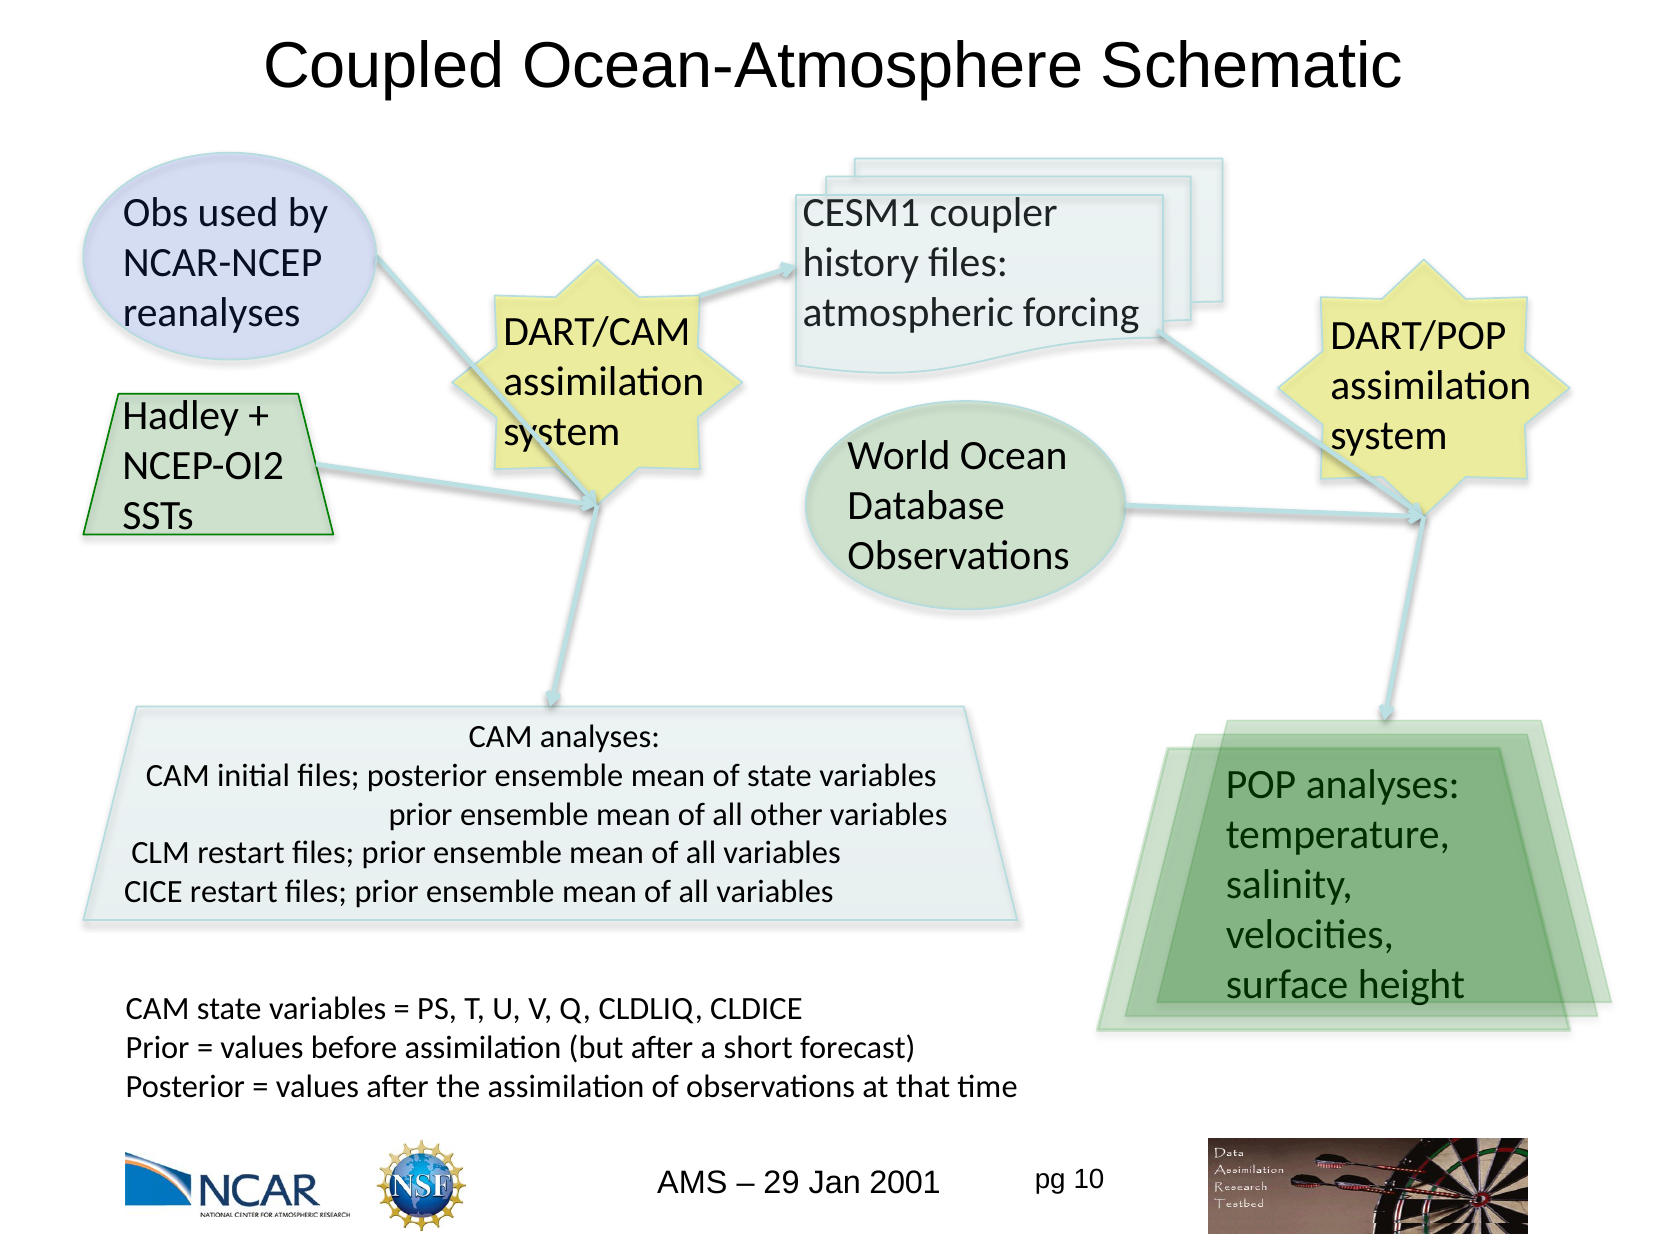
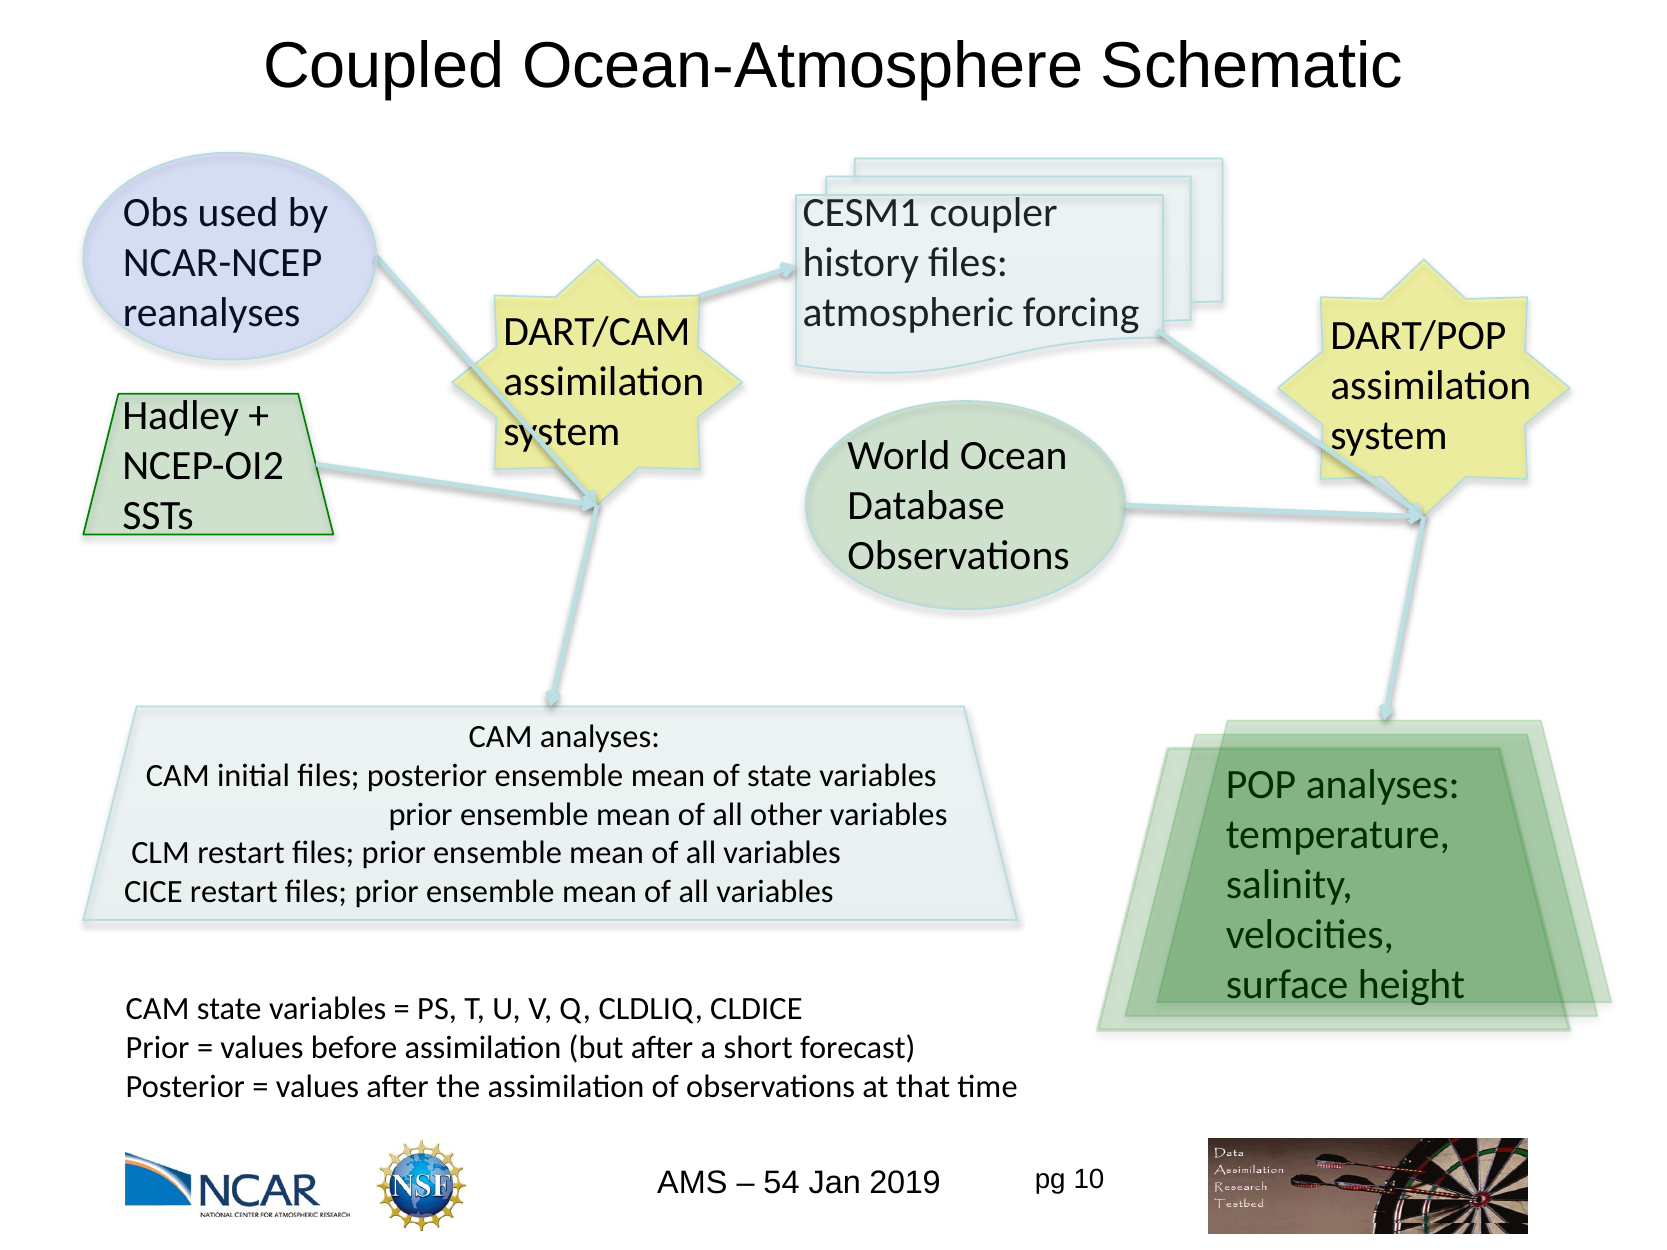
29: 29 -> 54
2001: 2001 -> 2019
